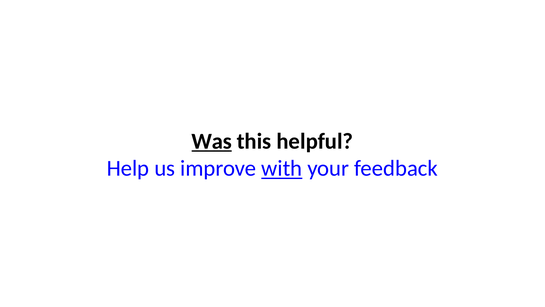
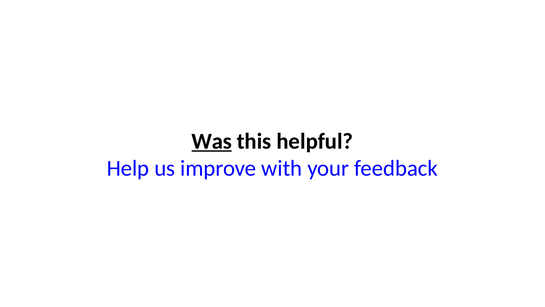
with underline: present -> none
